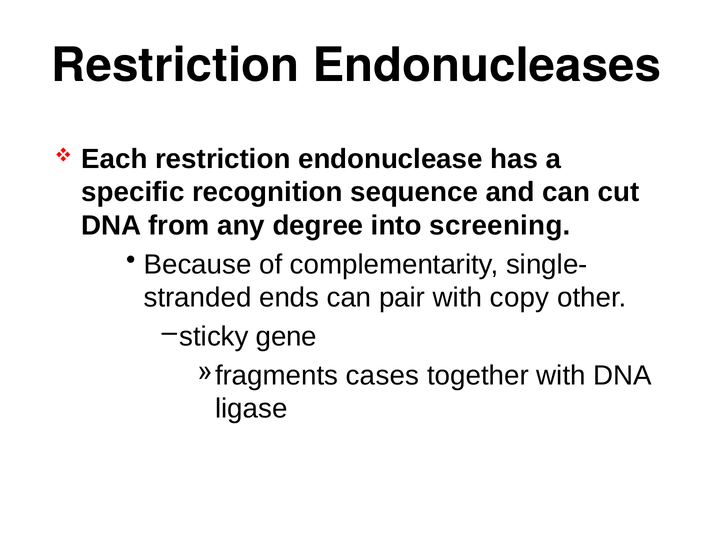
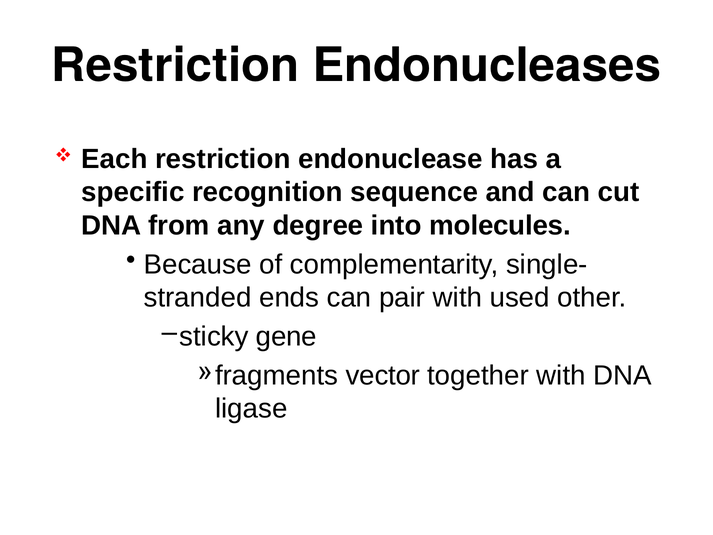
screening: screening -> molecules
copy: copy -> used
cases: cases -> vector
